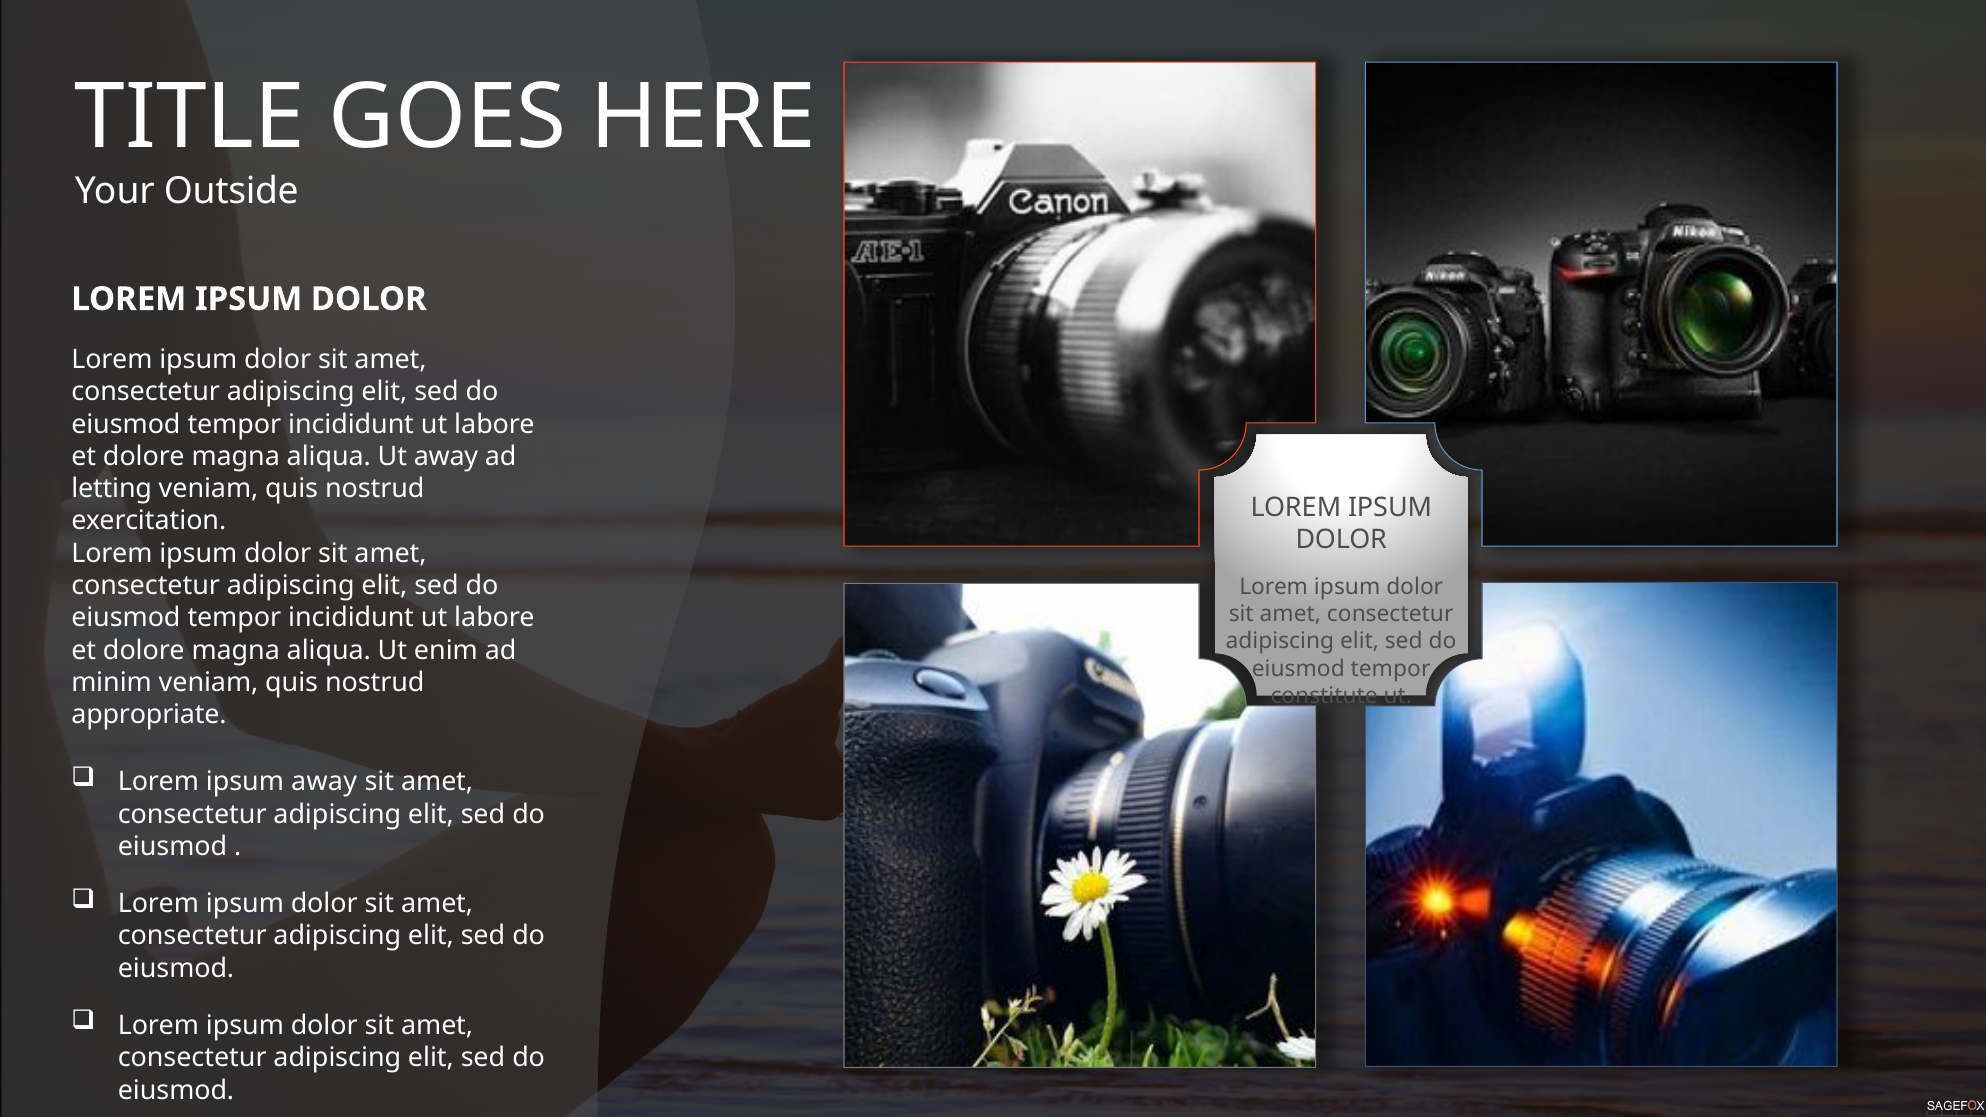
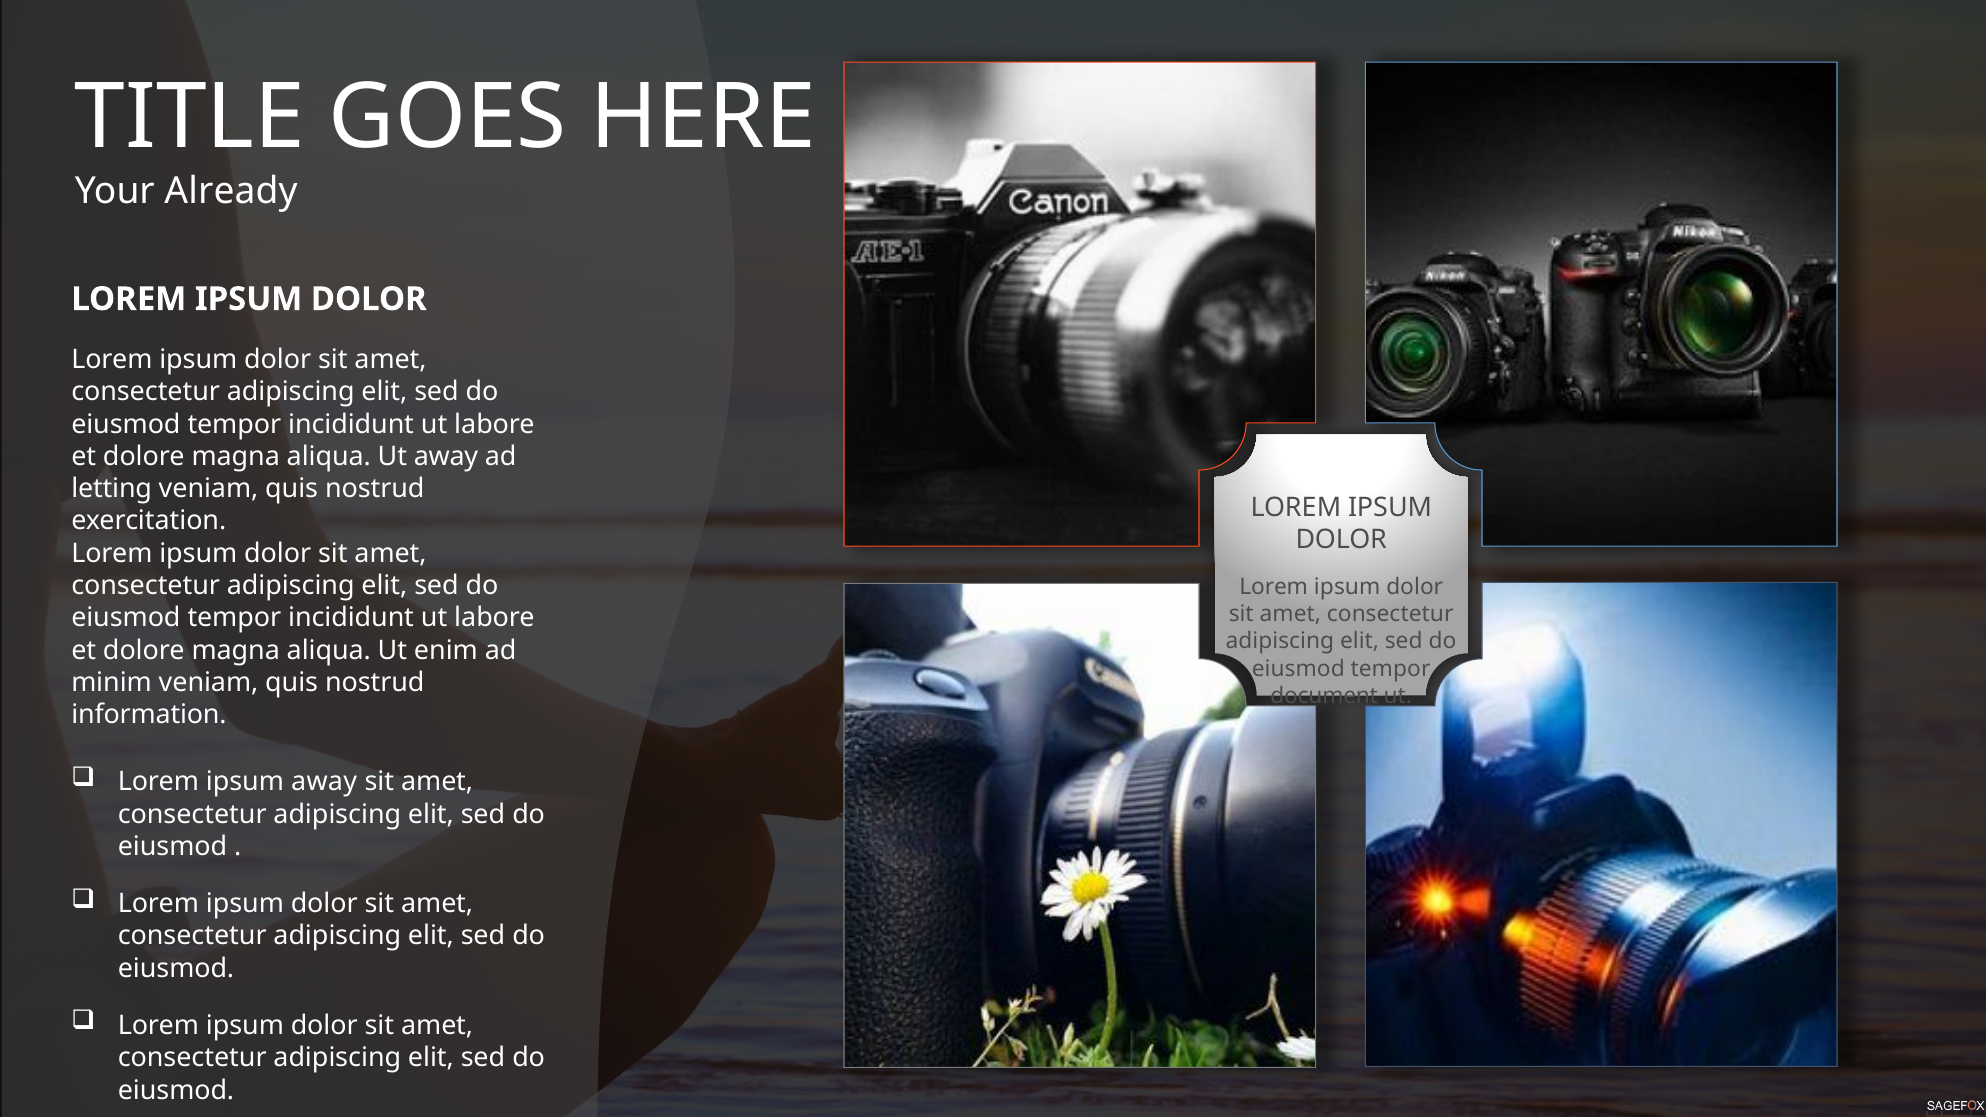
Outside: Outside -> Already
constitute: constitute -> document
appropriate: appropriate -> information
